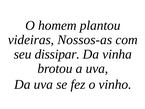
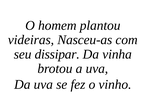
Nossos-as: Nossos-as -> Nasceu-as
